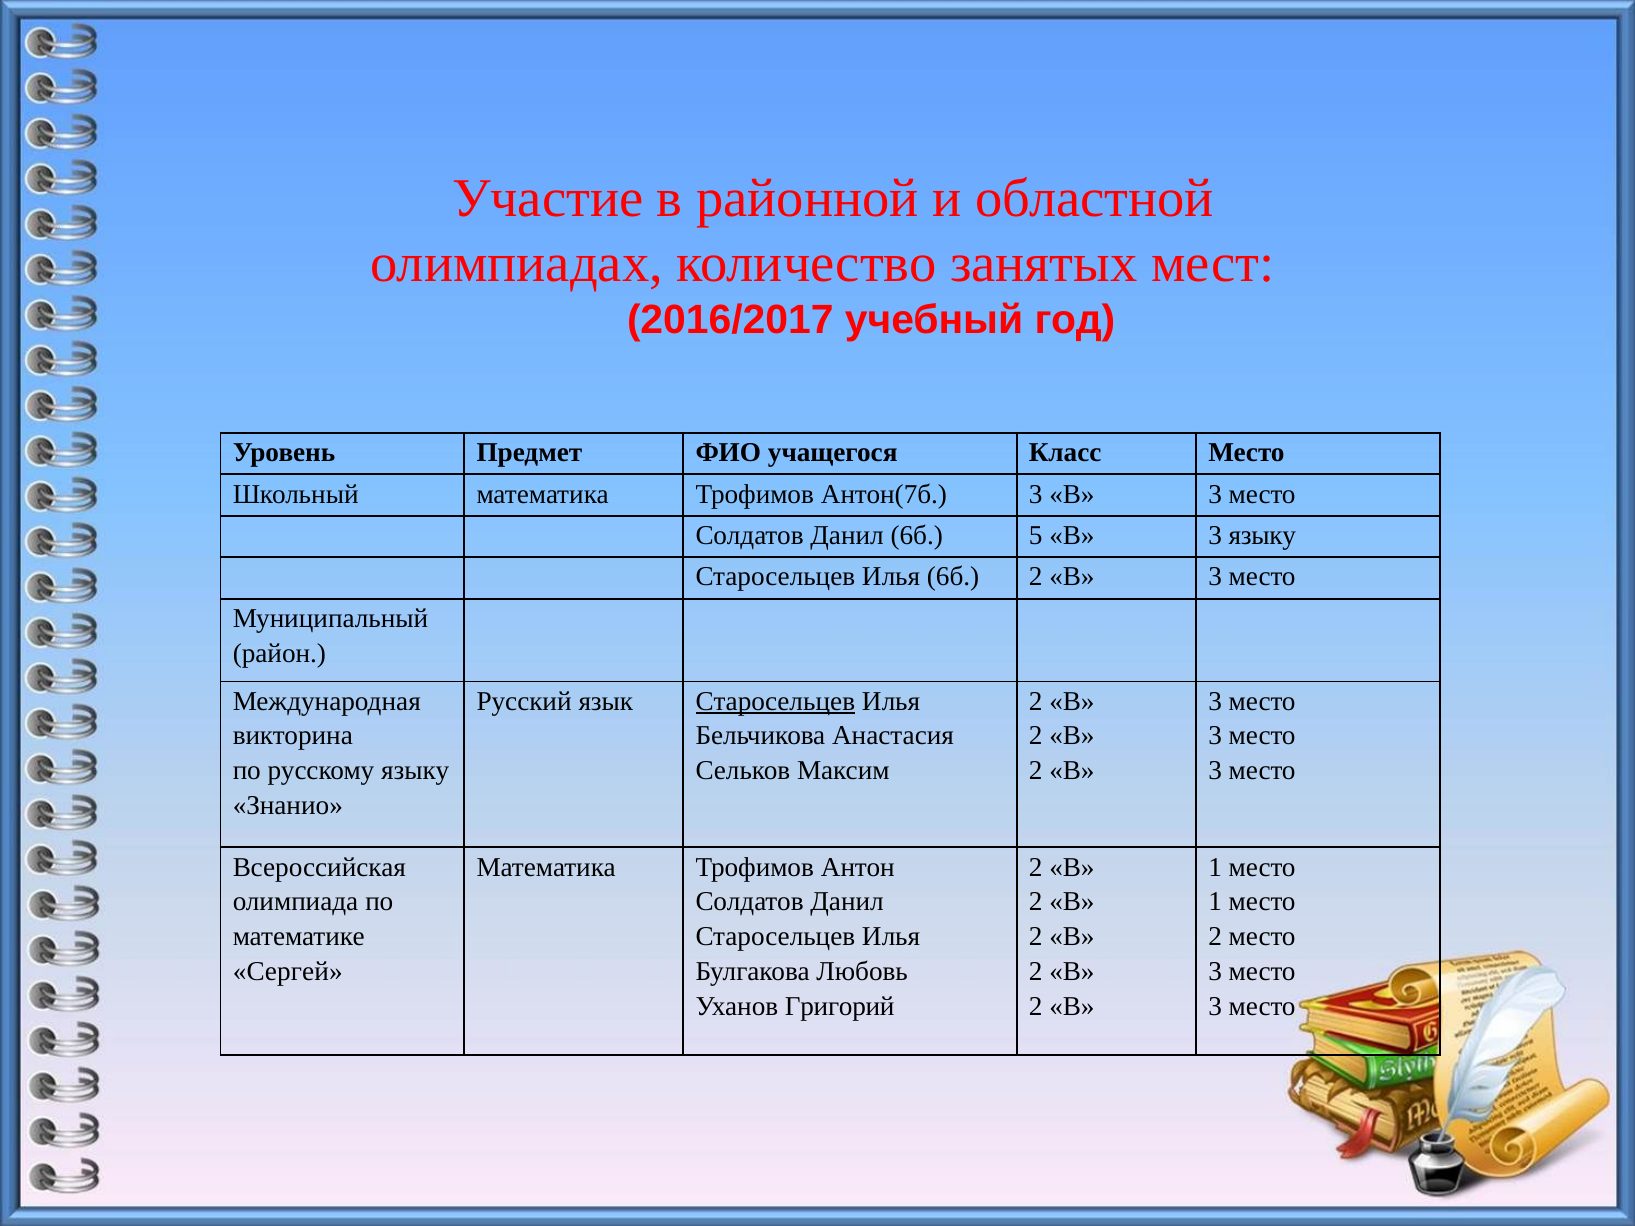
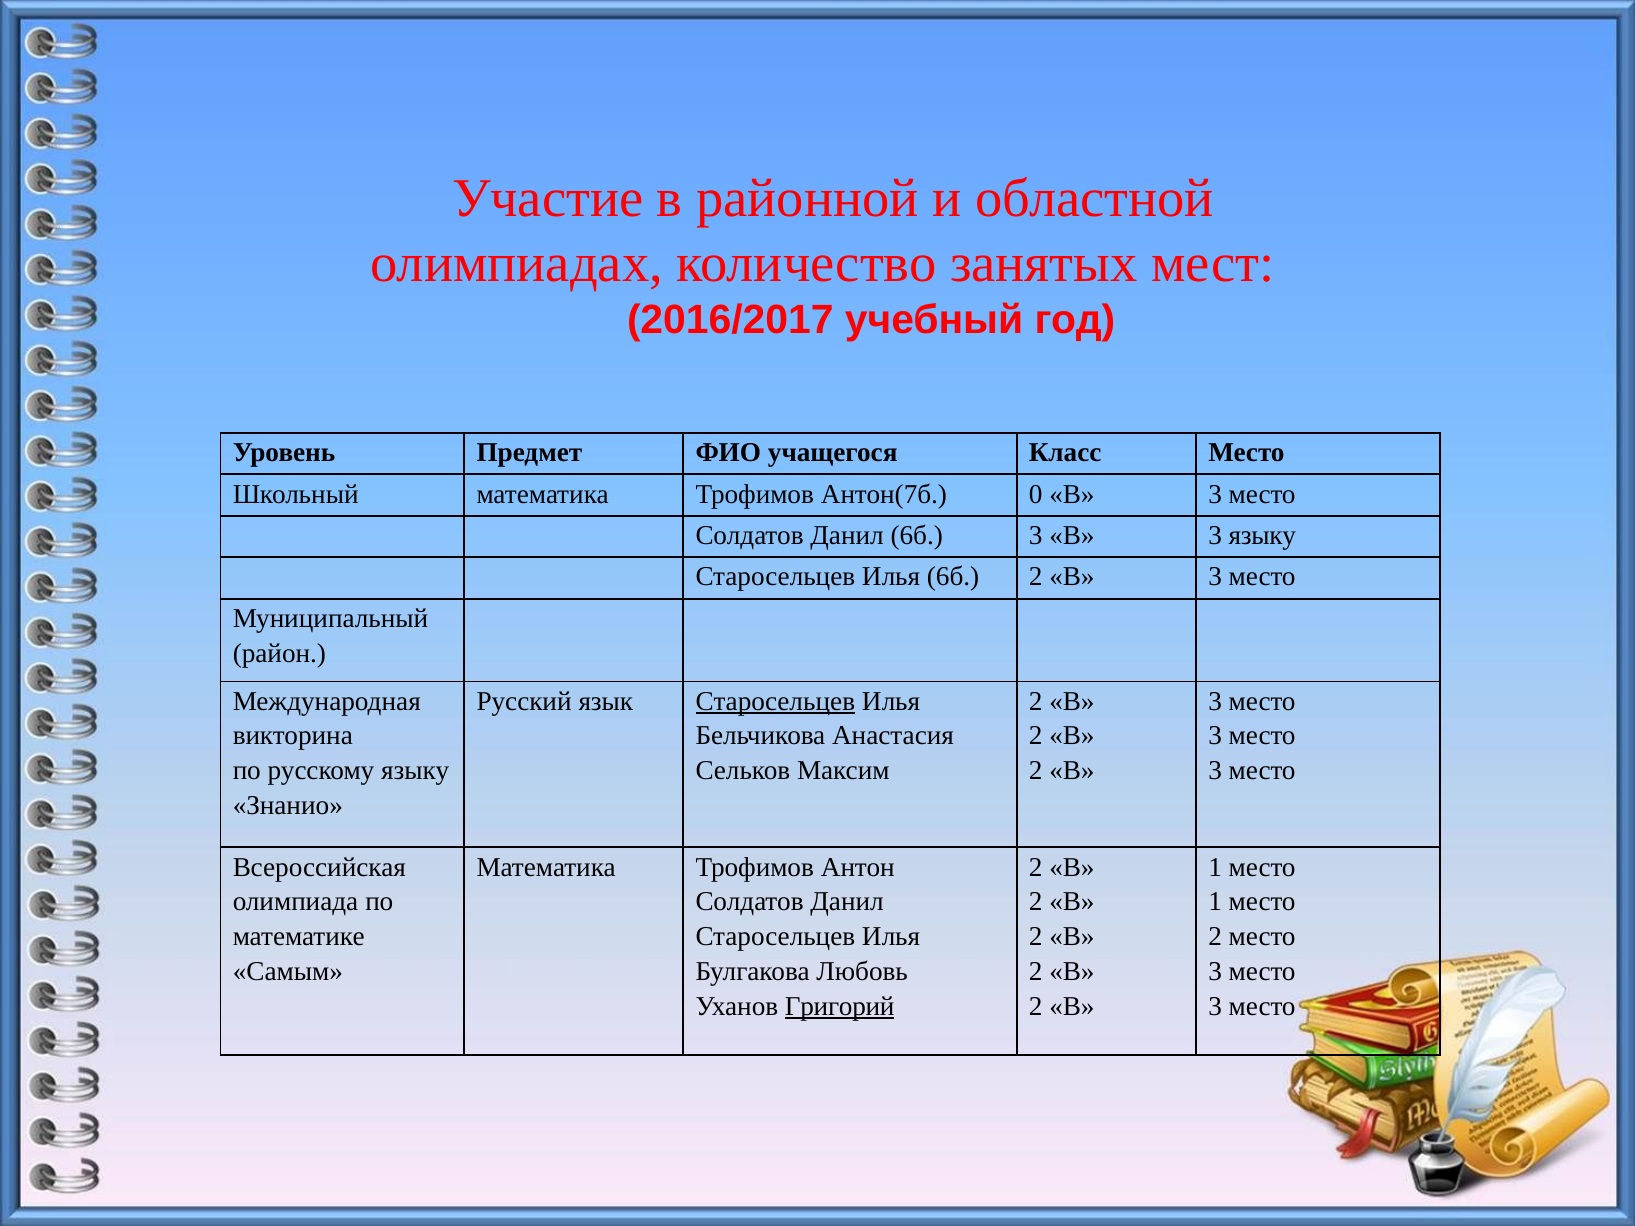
Антон(7б 3: 3 -> 0
6б 5: 5 -> 3
Сергей: Сергей -> Самым
Григорий underline: none -> present
